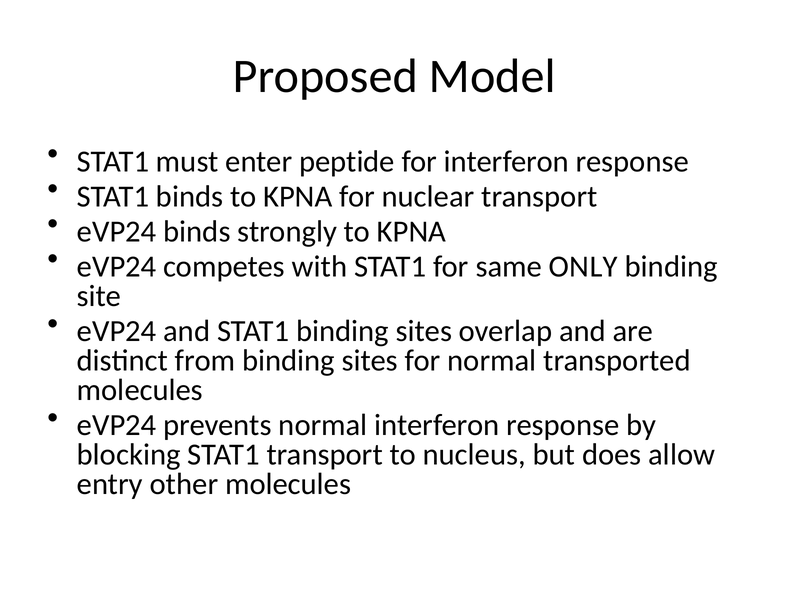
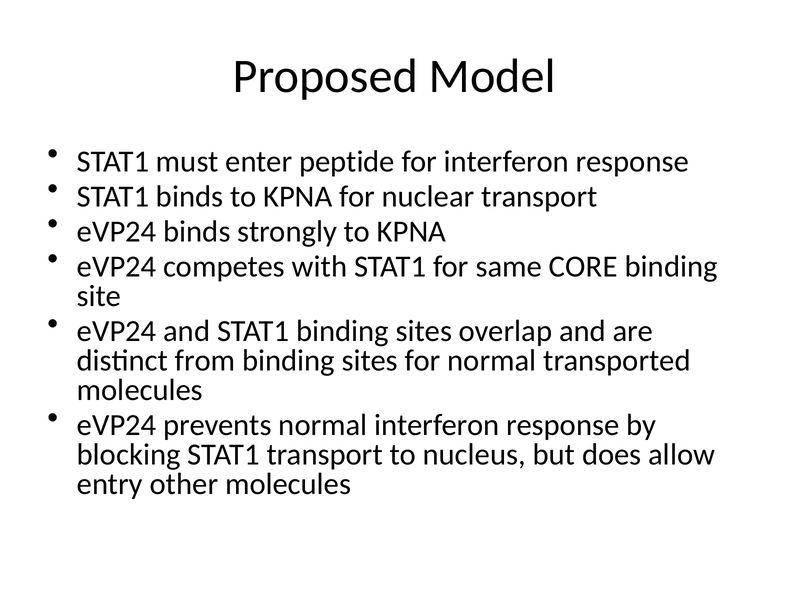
ONLY: ONLY -> CORE
